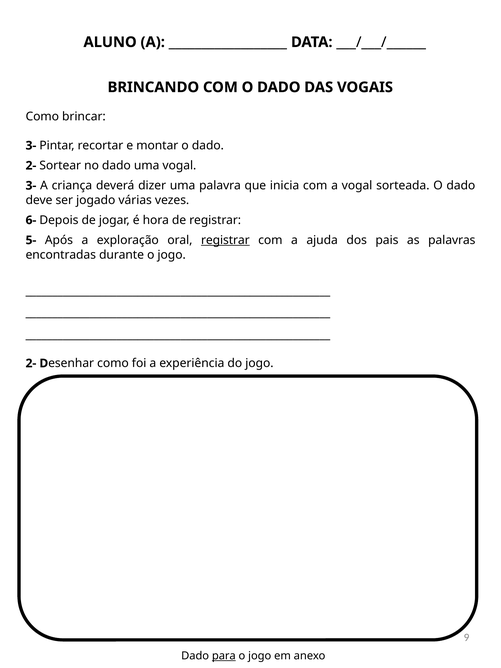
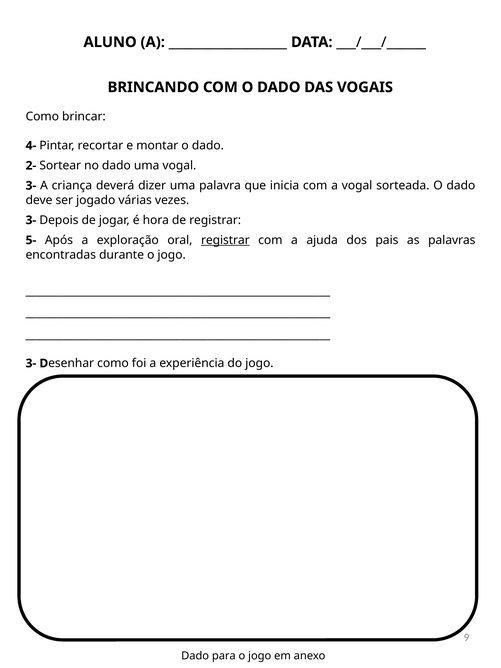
3- at (31, 146): 3- -> 4-
6- at (31, 220): 6- -> 3-
2- at (31, 363): 2- -> 3-
para underline: present -> none
